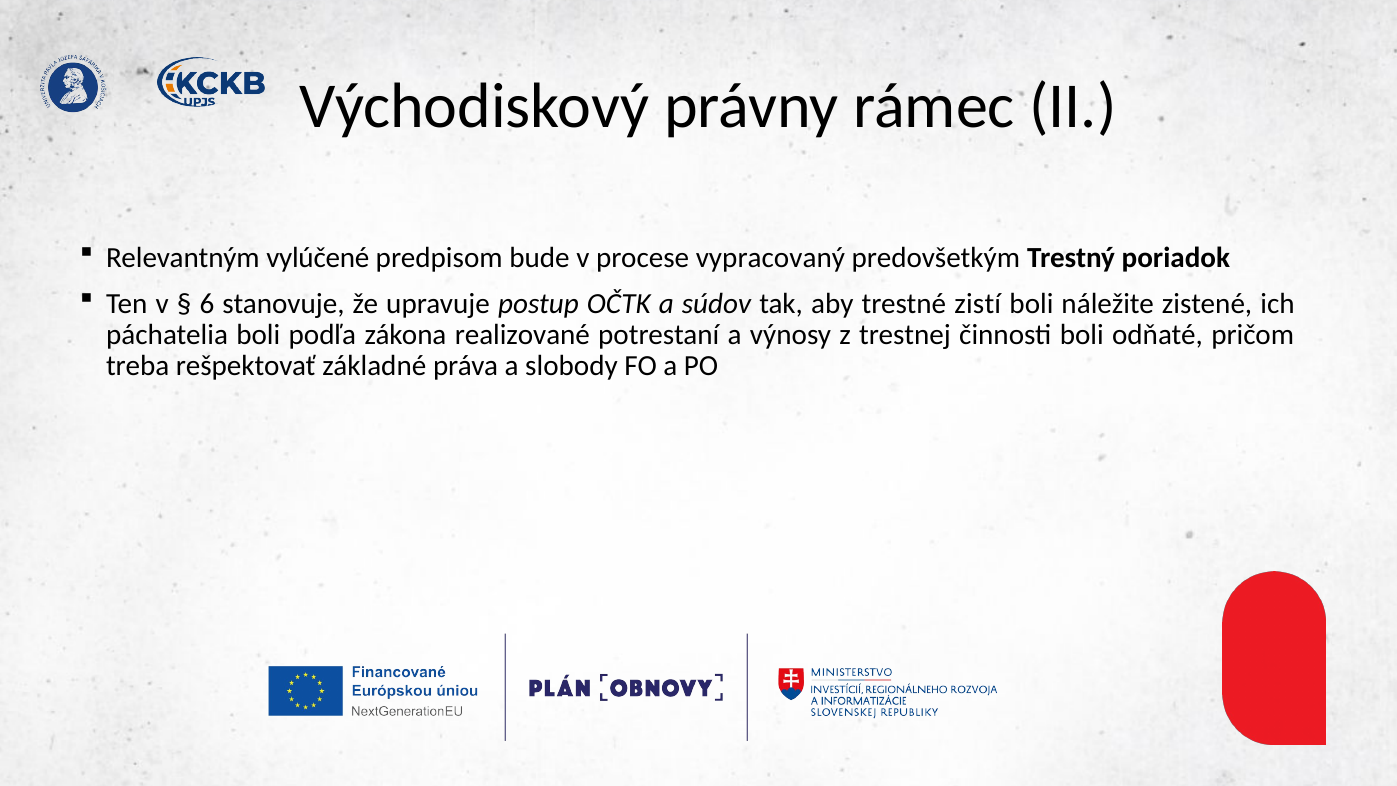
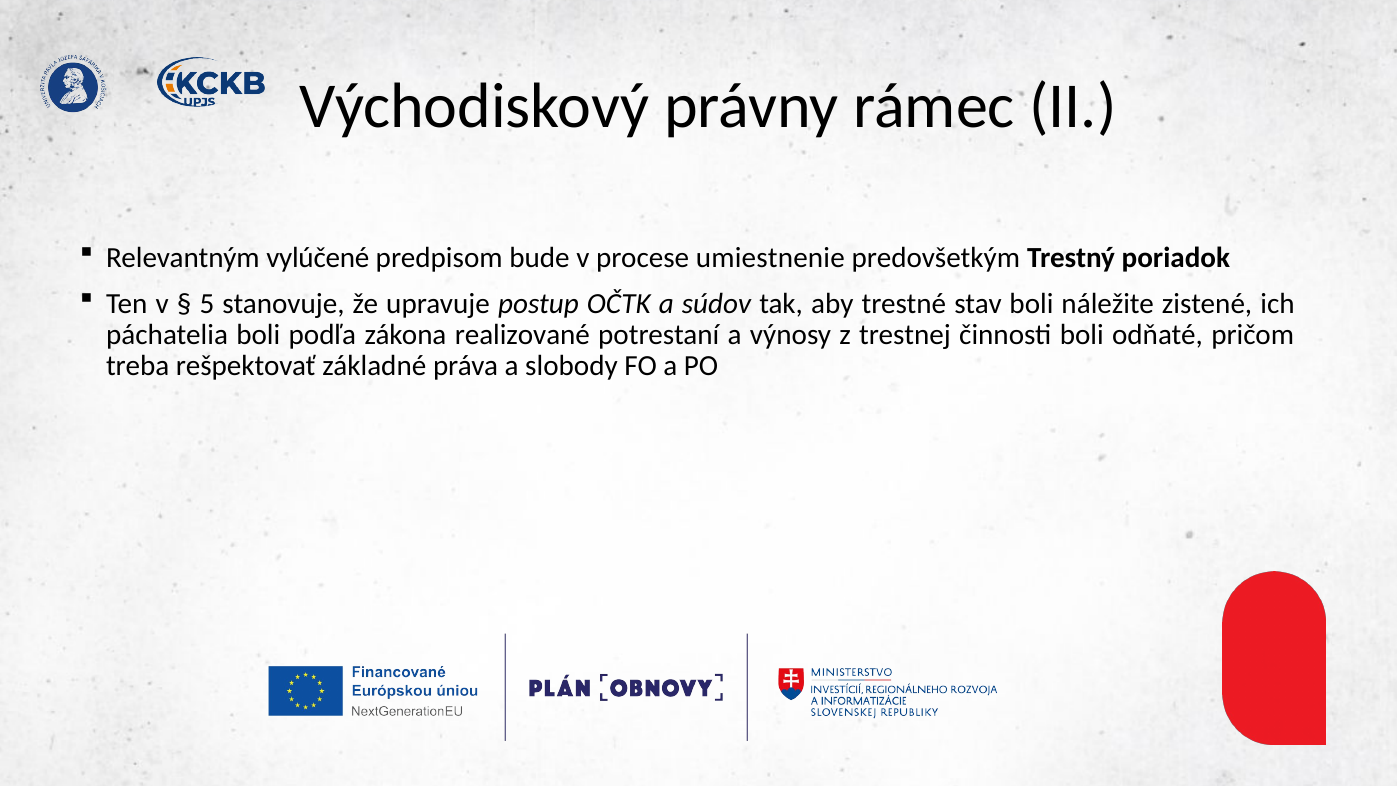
vypracovaný: vypracovaný -> umiestnenie
6: 6 -> 5
zistí: zistí -> stav
